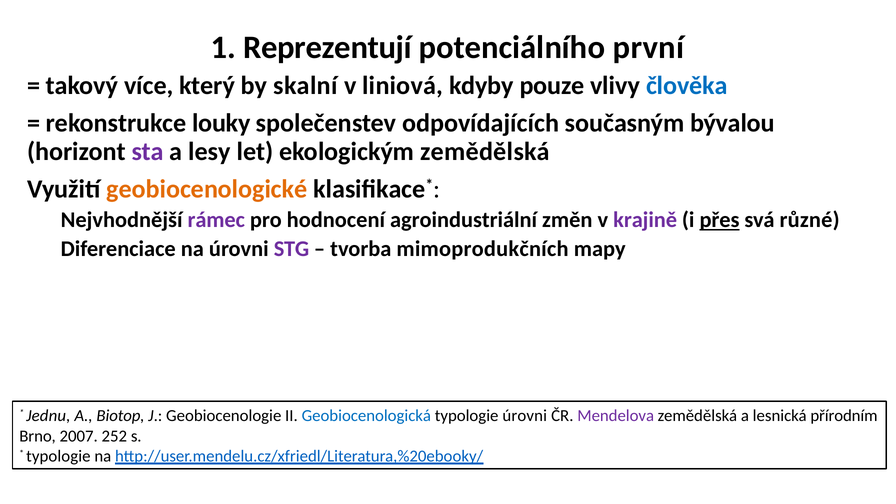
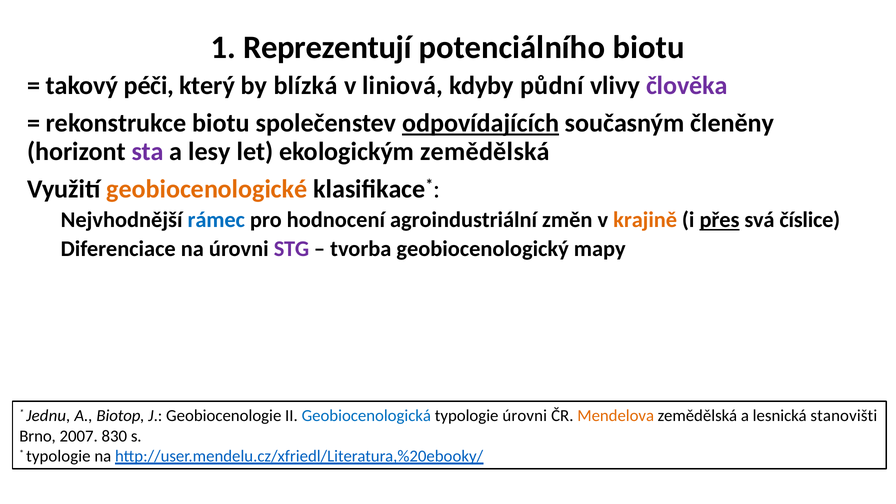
potenciálního první: první -> biotu
více: více -> péči
skalní: skalní -> blízká
pouze: pouze -> půdní
člověka colour: blue -> purple
rekonstrukce louky: louky -> biotu
odpovídajících underline: none -> present
bývalou: bývalou -> členěny
rámec colour: purple -> blue
krajině colour: purple -> orange
různé: různé -> číslice
mimoprodukčních: mimoprodukčních -> geobiocenologický
Mendelova colour: purple -> orange
přírodním: přírodním -> stanovišti
252: 252 -> 830
